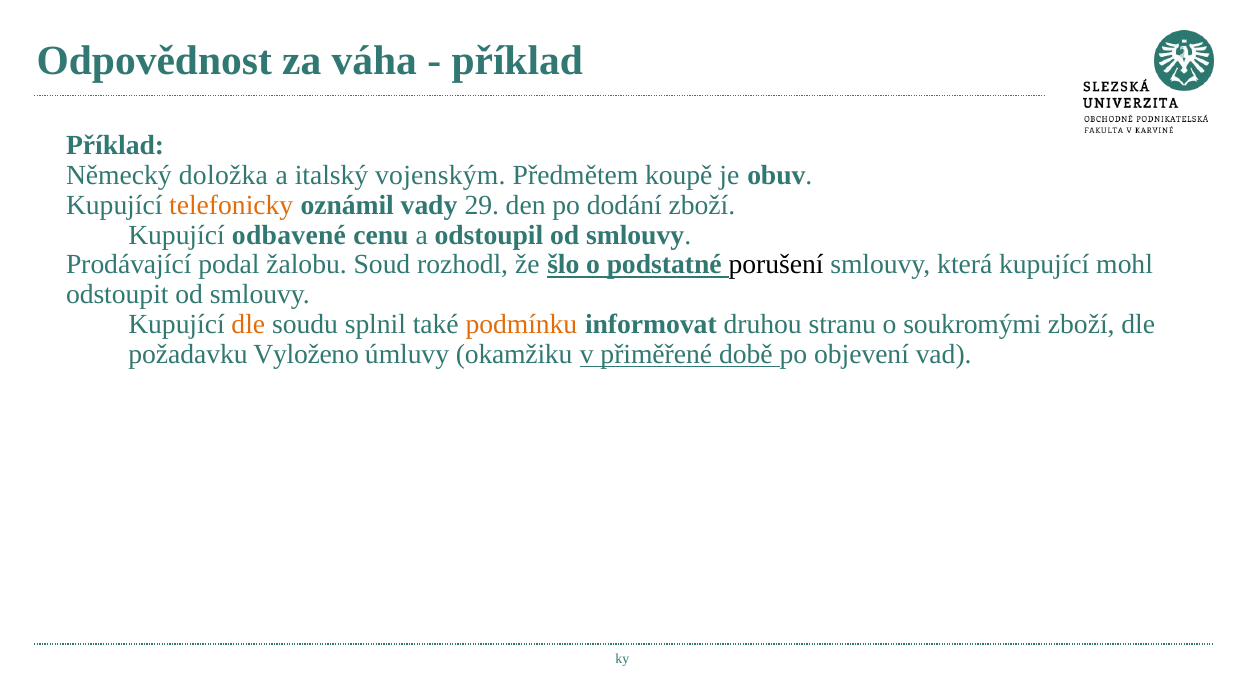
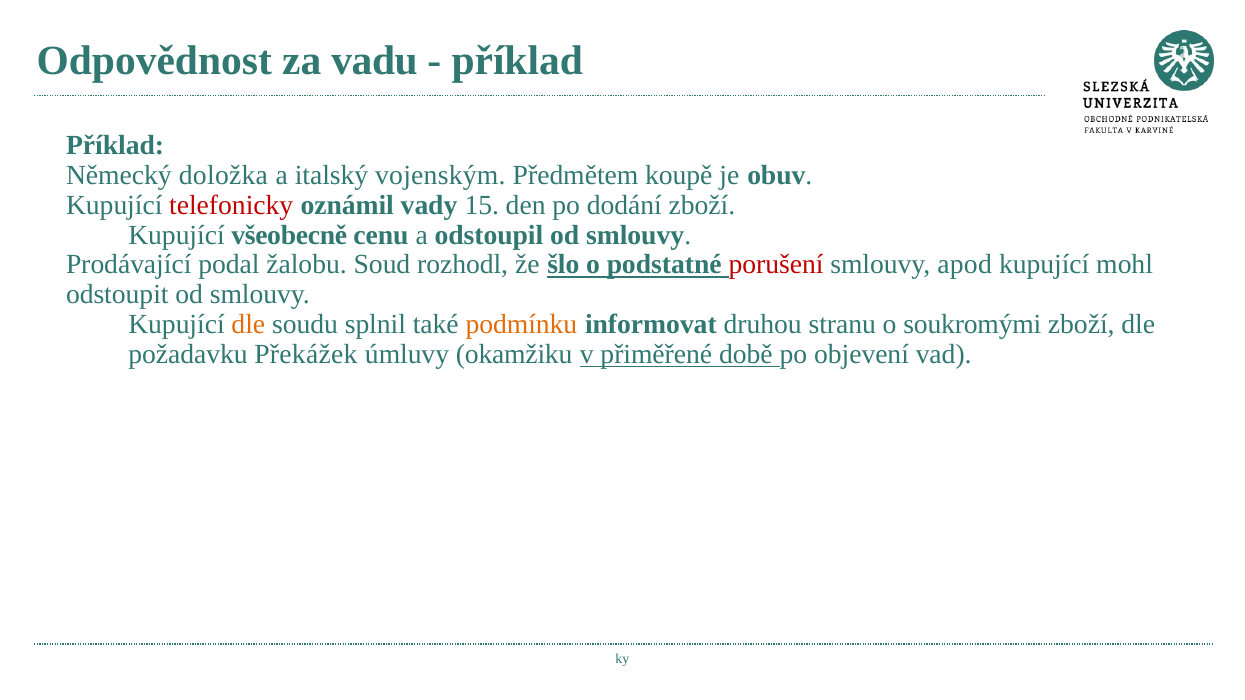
váha: váha -> vadu
telefonicky colour: orange -> red
29: 29 -> 15
odbavené: odbavené -> všeobecně
porušení colour: black -> red
která: která -> apod
Vyloženo: Vyloženo -> Překážek
